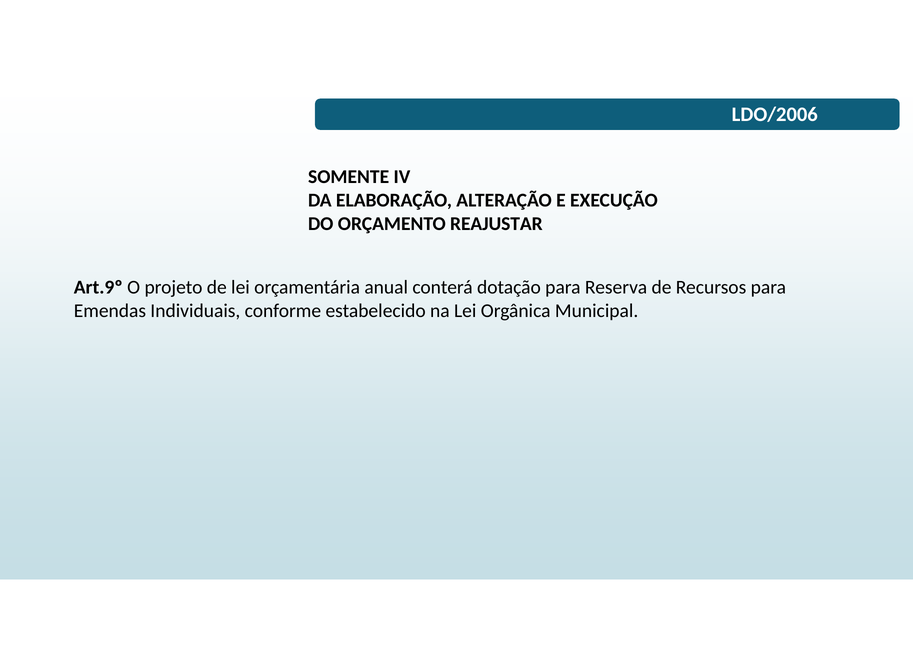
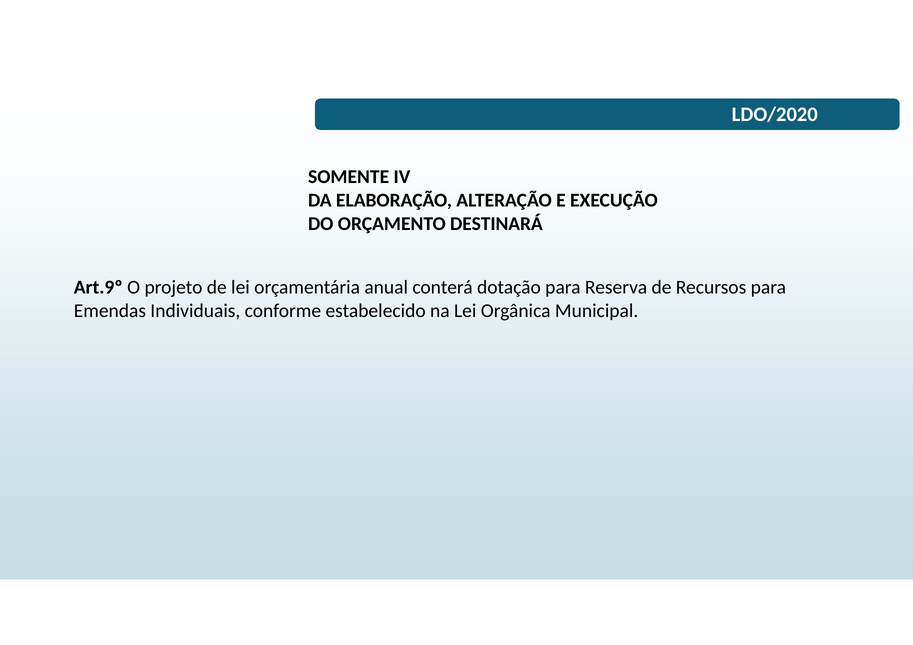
LDO/2006: LDO/2006 -> LDO/2020
REAJUSTAR: REAJUSTAR -> DESTINARÁ
